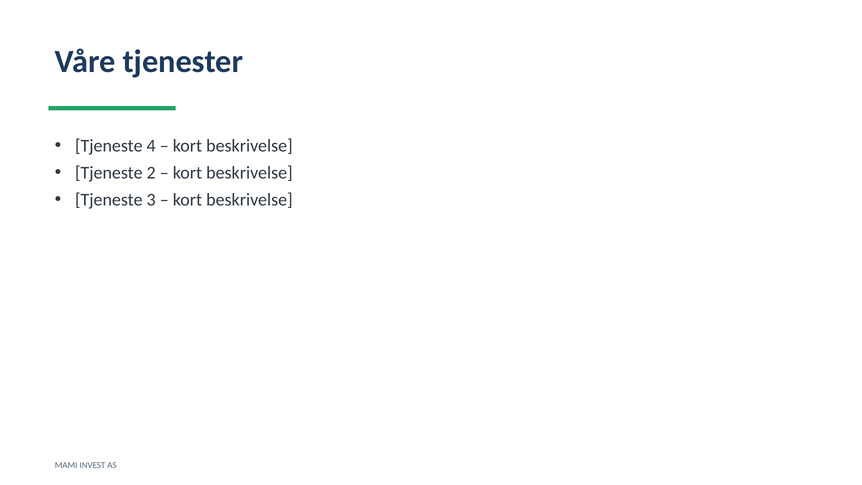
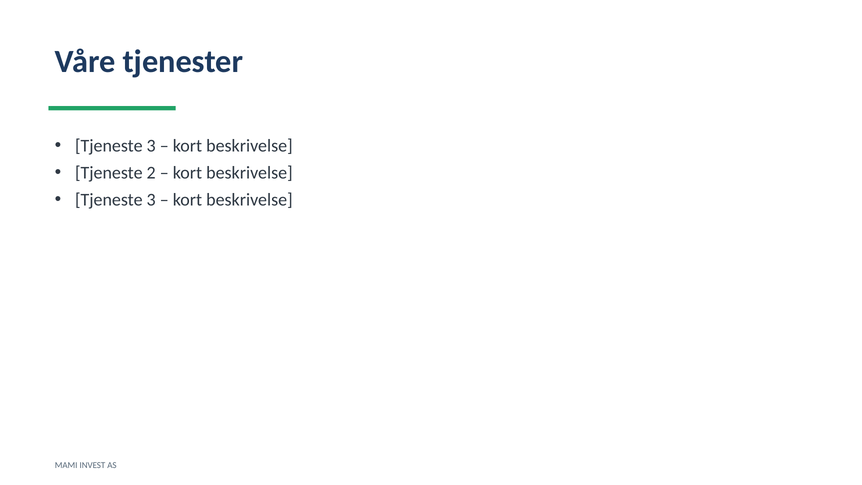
4 at (151, 146): 4 -> 3
